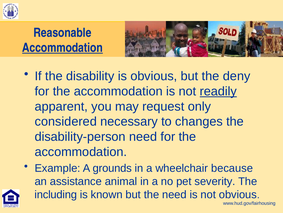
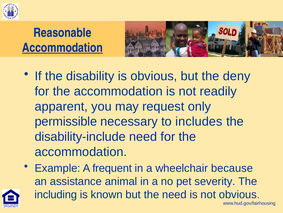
readily underline: present -> none
considered: considered -> permissible
changes: changes -> includes
disability-person: disability-person -> disability-include
grounds: grounds -> frequent
